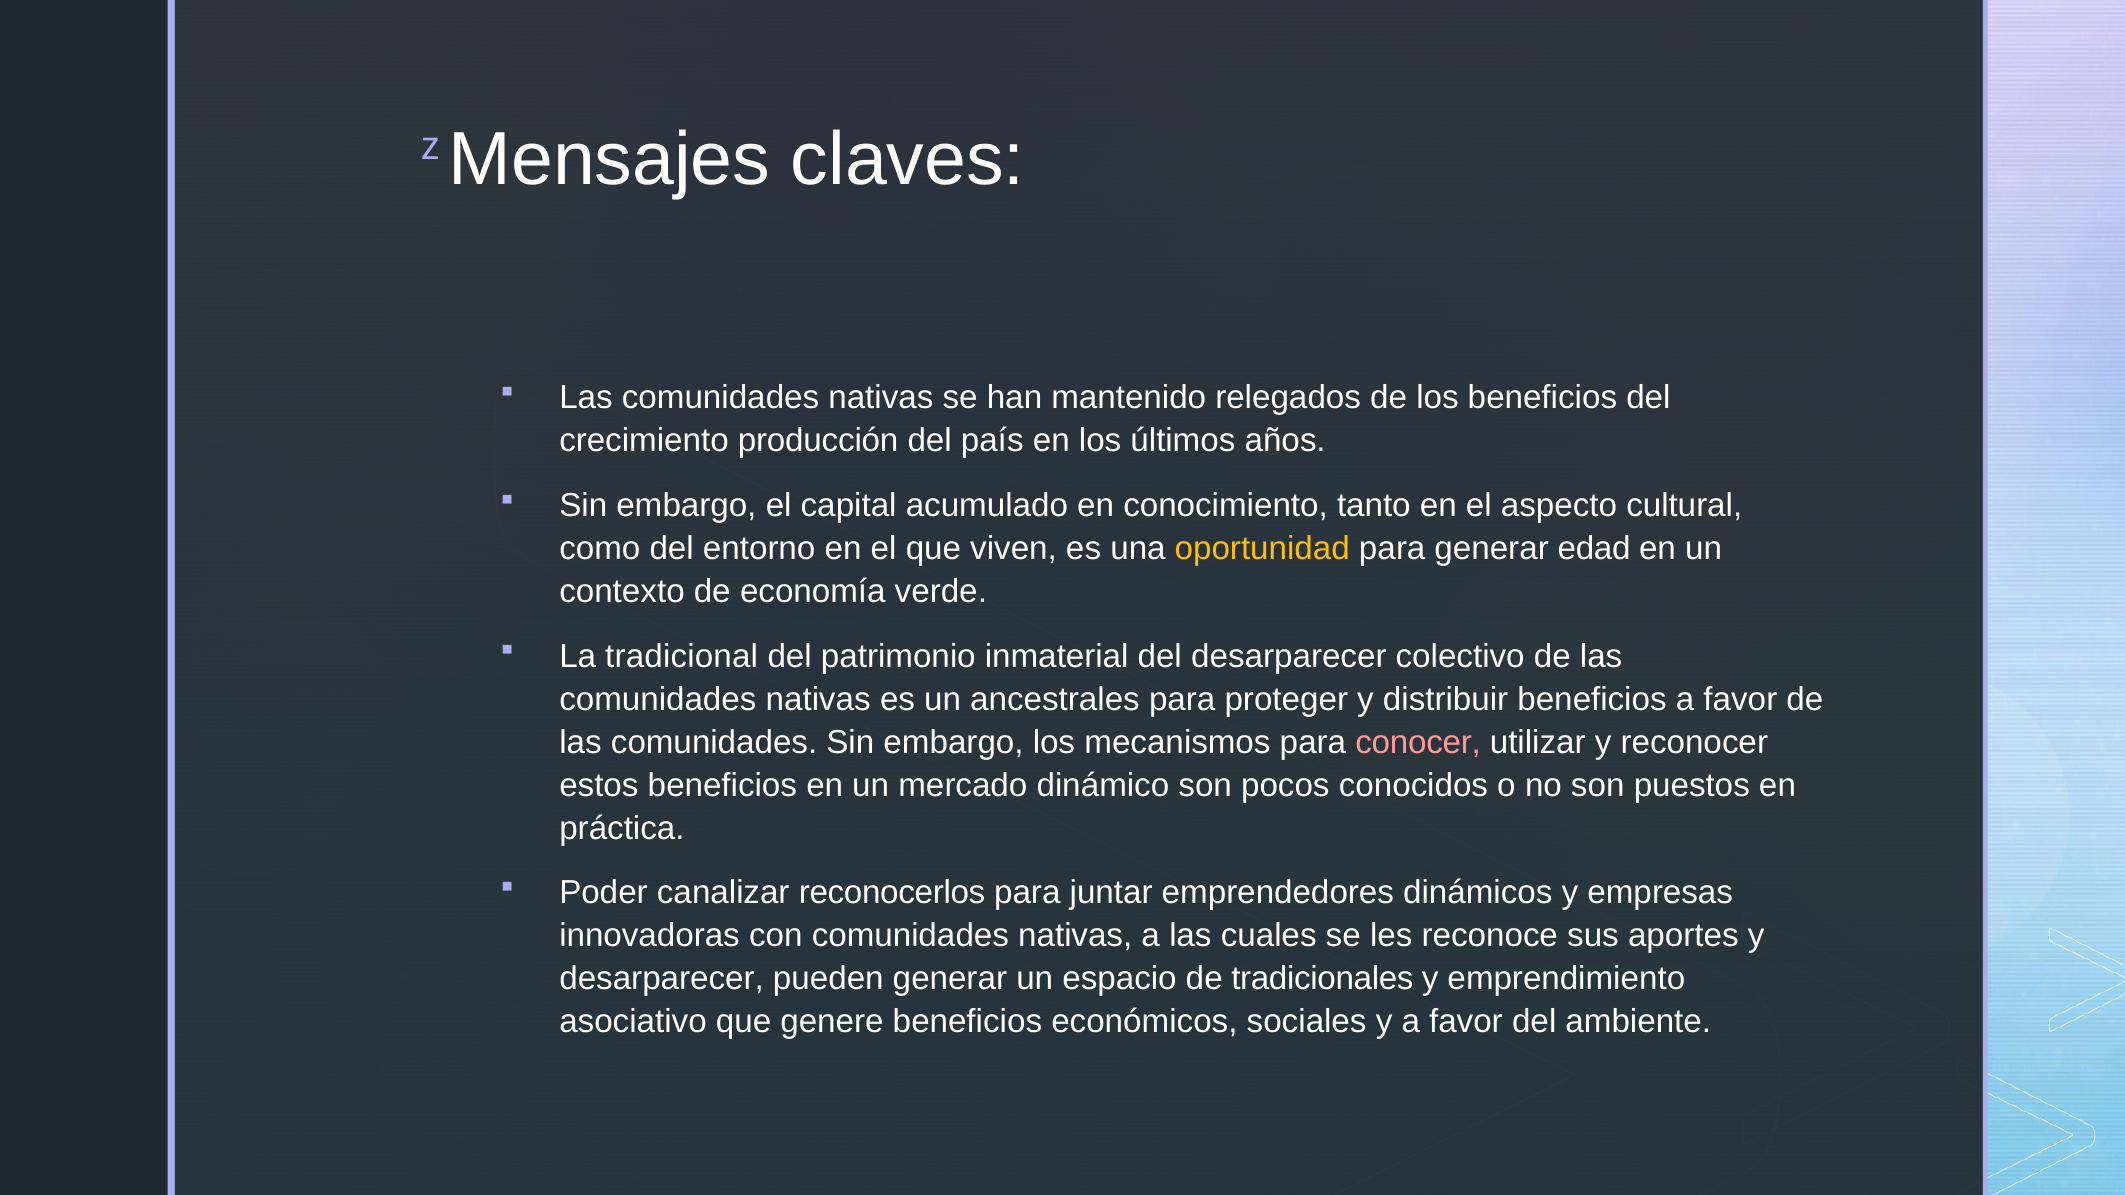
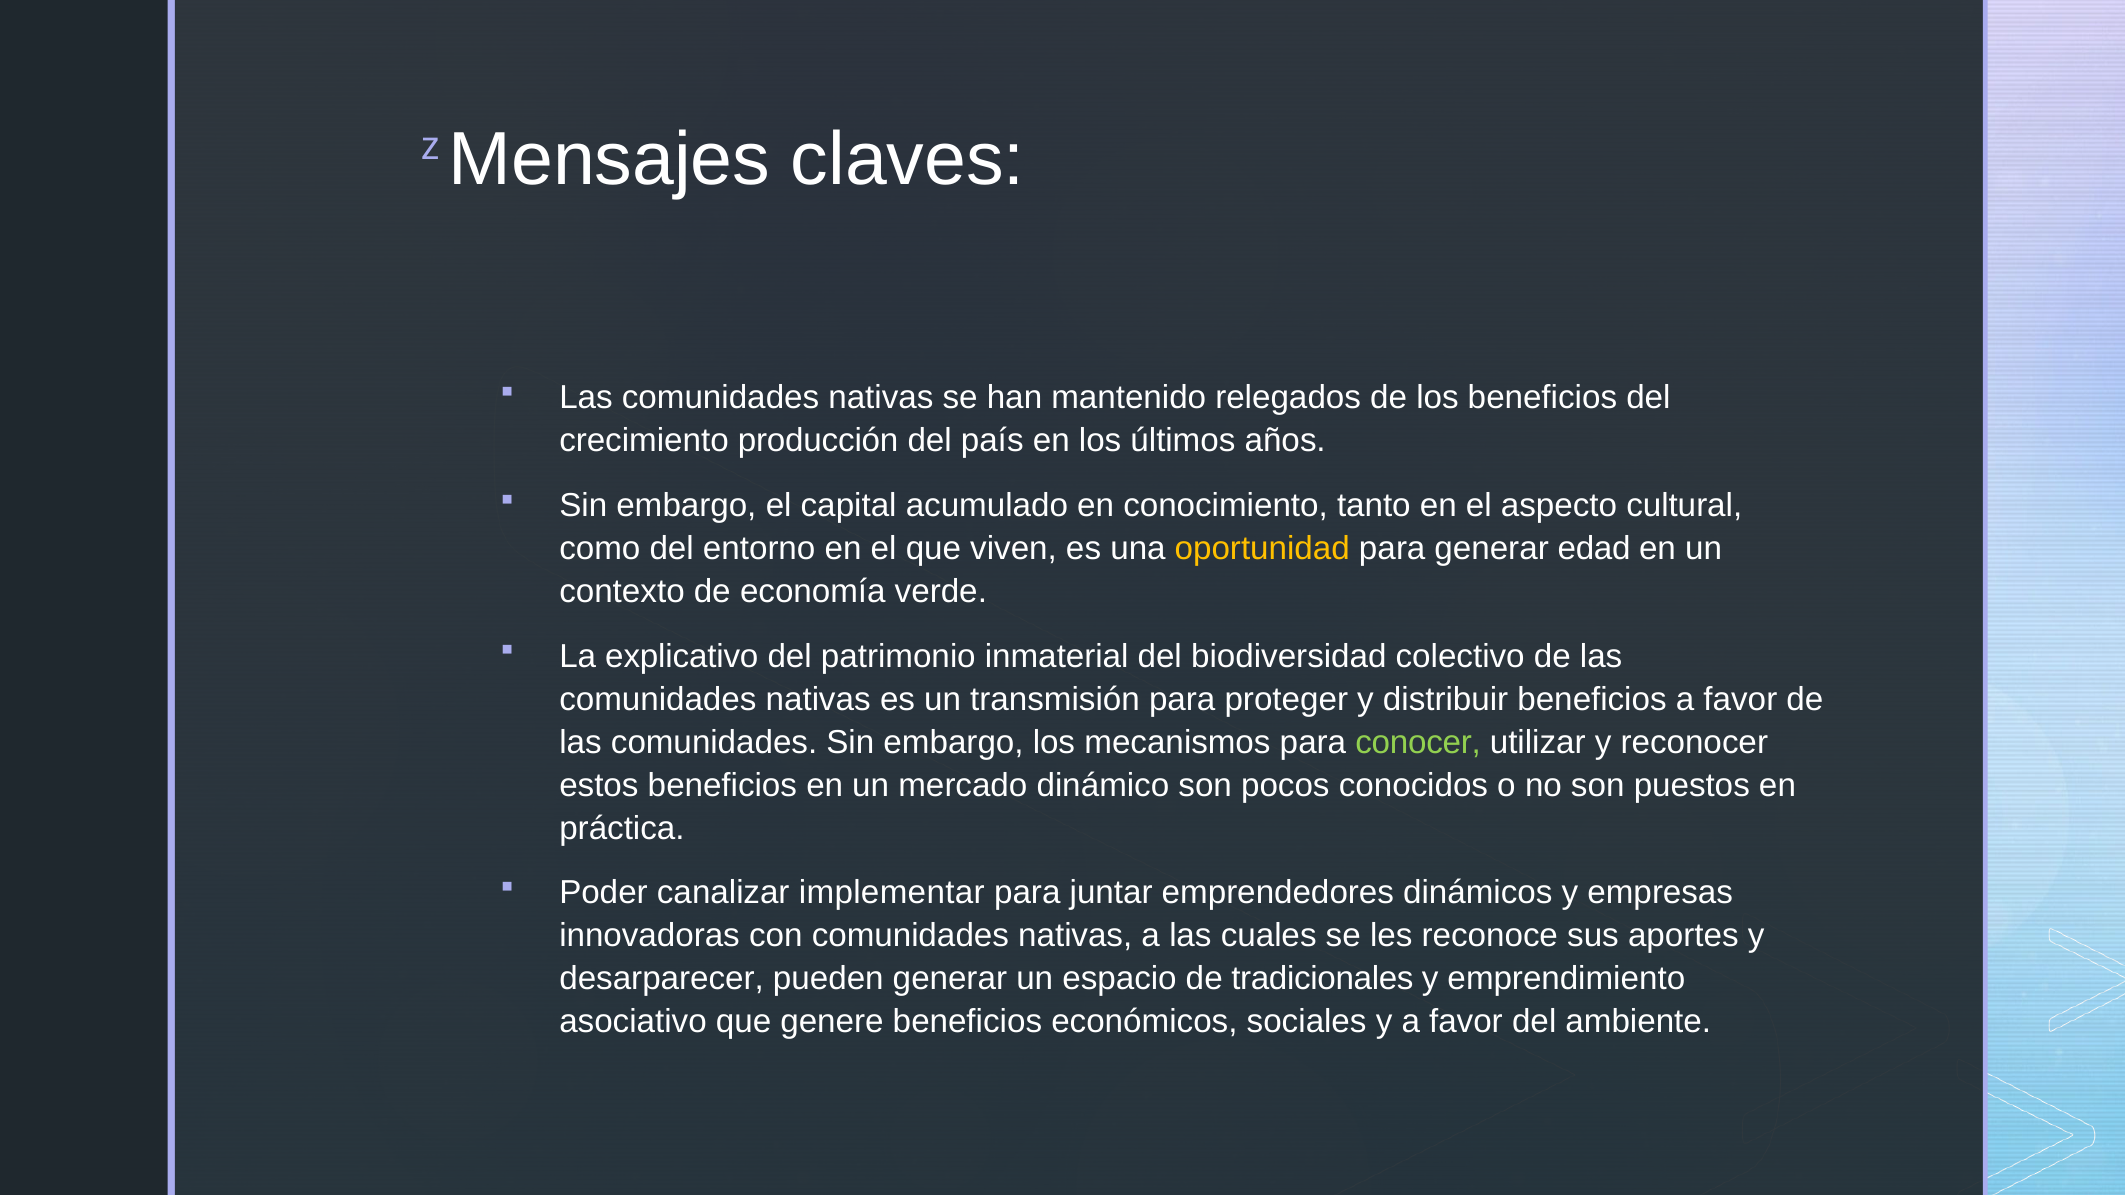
tradicional: tradicional -> explicativo
del desarparecer: desarparecer -> biodiversidad
ancestrales: ancestrales -> transmisión
conocer colour: pink -> light green
reconocerlos: reconocerlos -> implementar
